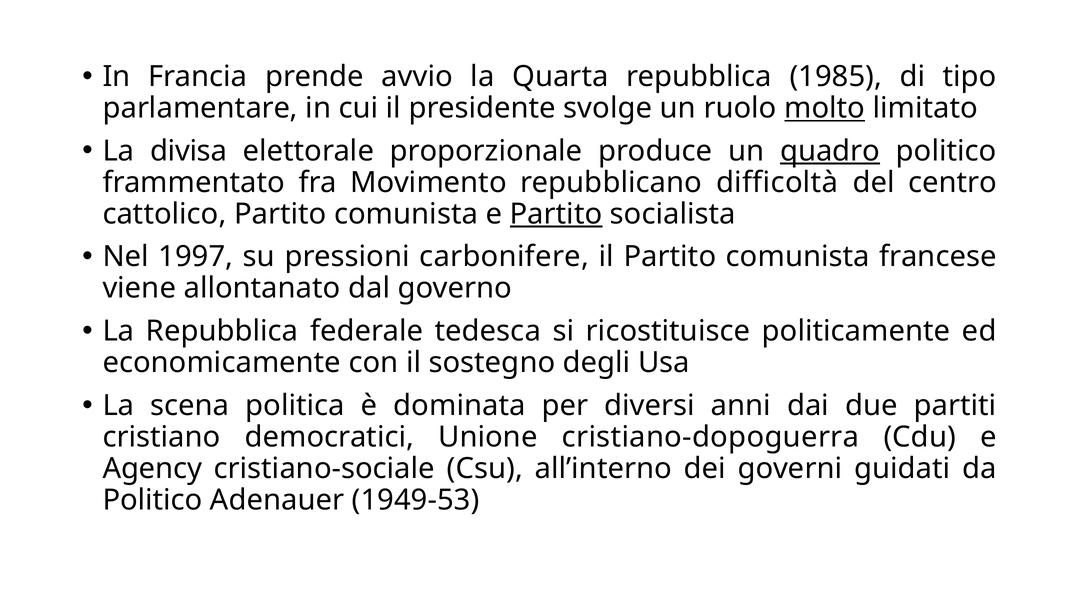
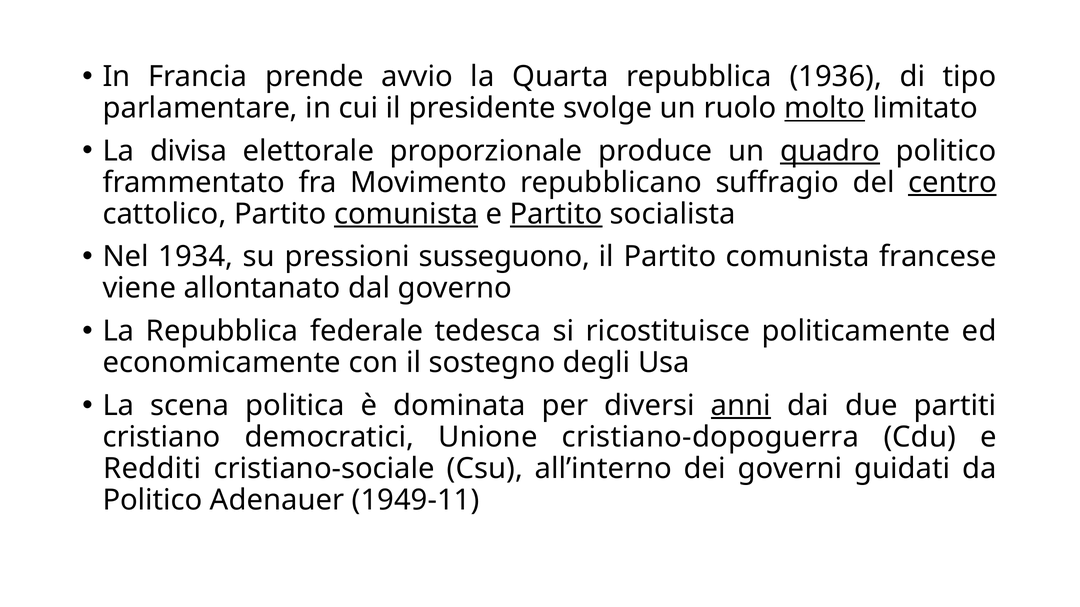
1985: 1985 -> 1936
difficoltà: difficoltà -> suffragio
centro underline: none -> present
comunista at (406, 214) underline: none -> present
1997: 1997 -> 1934
carbonifere: carbonifere -> susseguono
anni underline: none -> present
Agency: Agency -> Redditi
1949-53: 1949-53 -> 1949-11
